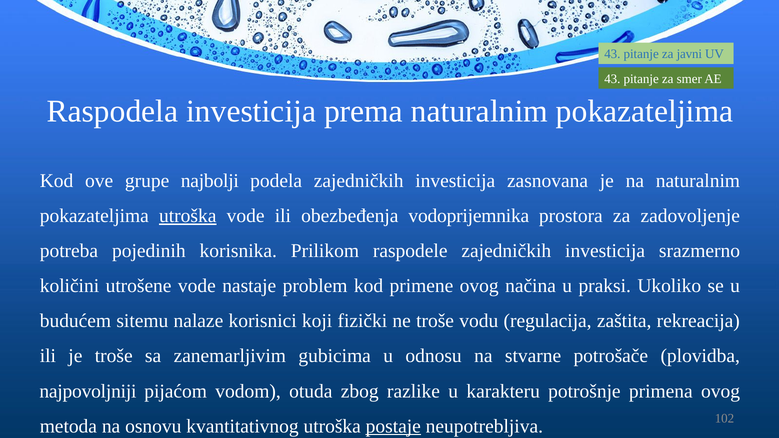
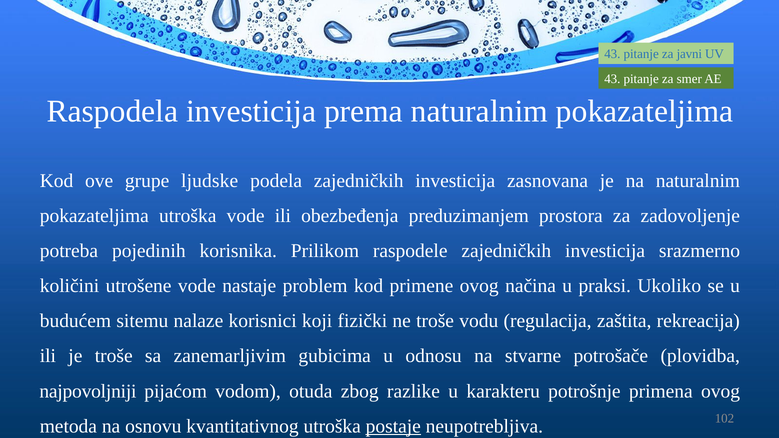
najbolji: najbolji -> ljudske
utroška at (188, 216) underline: present -> none
vodoprijemnika: vodoprijemnika -> preduzimanjem
